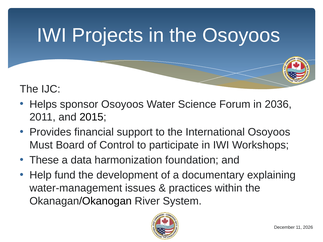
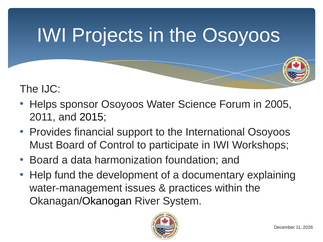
2036: 2036 -> 2005
These at (44, 160): These -> Board
